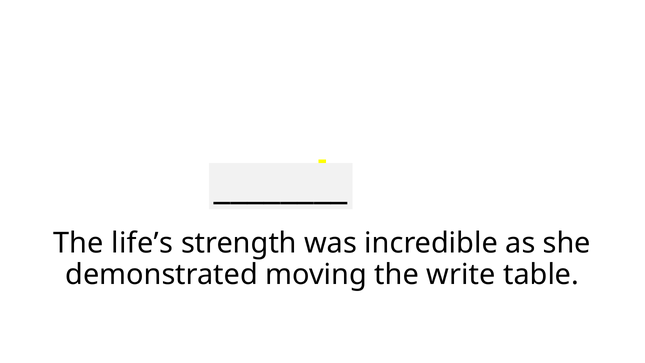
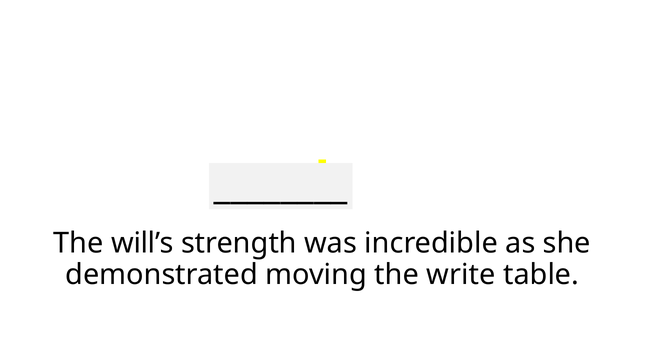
life’s: life’s -> will’s
